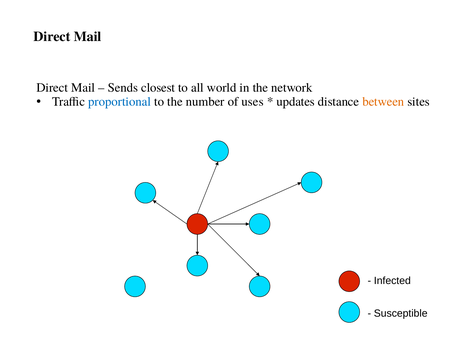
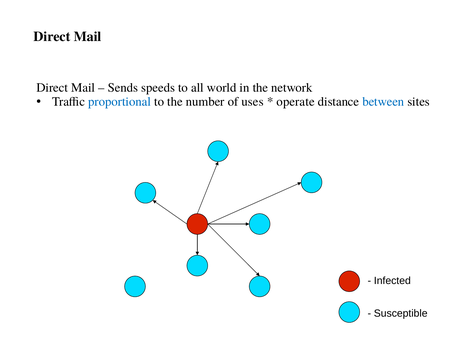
closest: closest -> speeds
updates: updates -> operate
between colour: orange -> blue
